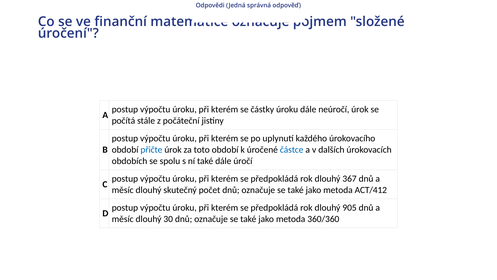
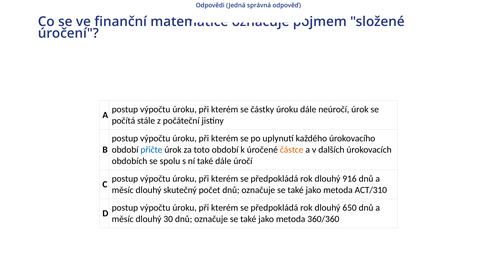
částce colour: blue -> orange
367: 367 -> 916
ACT/412: ACT/412 -> ACT/310
905: 905 -> 650
